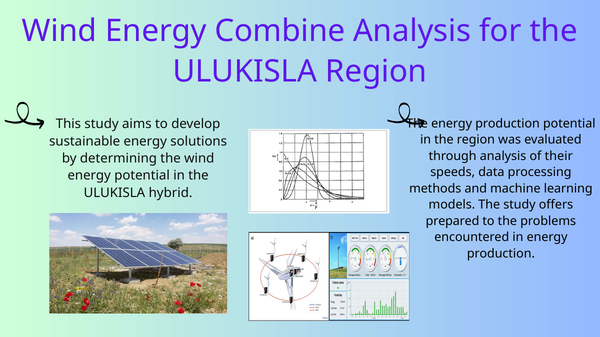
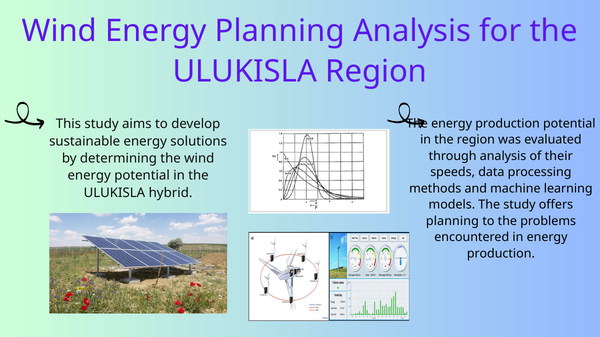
Energy Combine: Combine -> Planning
prepared at (453, 221): prepared -> planning
